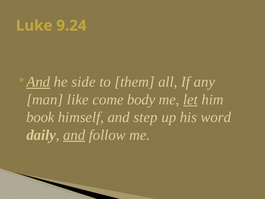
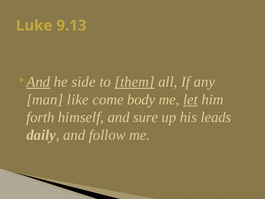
9.24: 9.24 -> 9.13
them underline: none -> present
book: book -> forth
step: step -> sure
word: word -> leads
and at (74, 135) underline: present -> none
